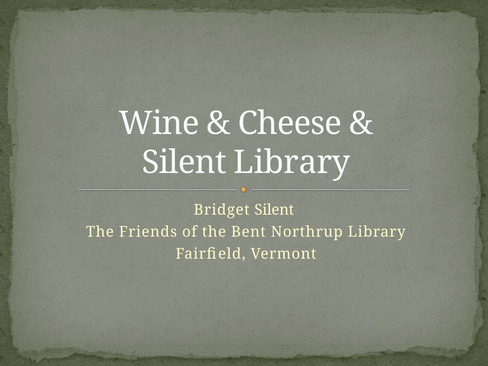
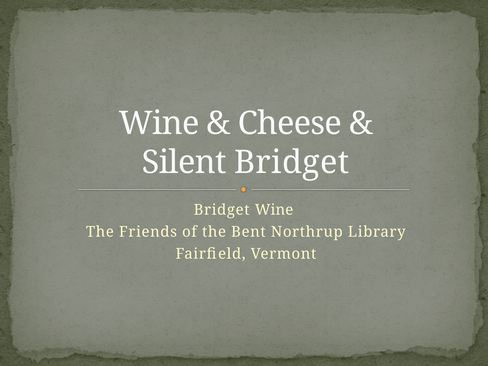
Silent Library: Library -> Bridget
Bridget Silent: Silent -> Wine
